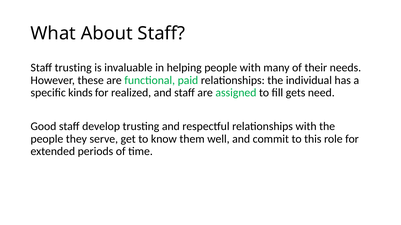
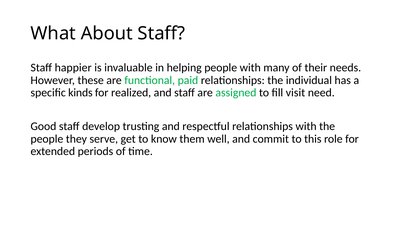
Staff trusting: trusting -> happier
gets: gets -> visit
